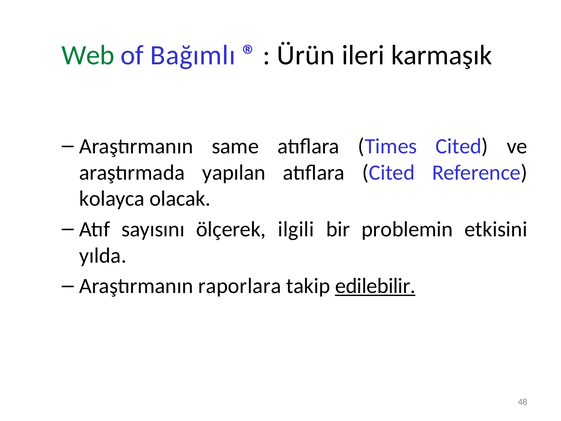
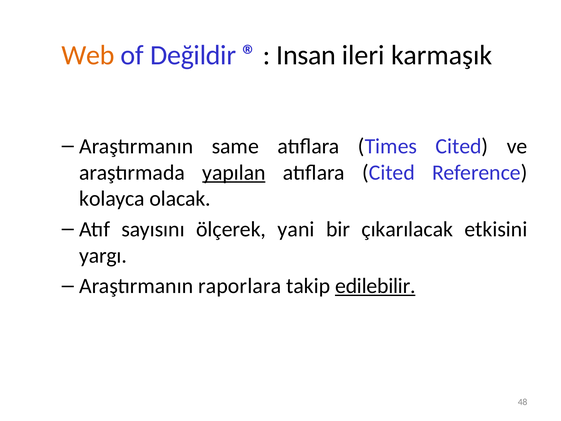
Web colour: green -> orange
Bağımlı: Bağımlı -> Değildir
Ürün: Ürün -> Insan
yapılan underline: none -> present
ilgili: ilgili -> yani
problemin: problemin -> çıkarılacak
yılda: yılda -> yargı
